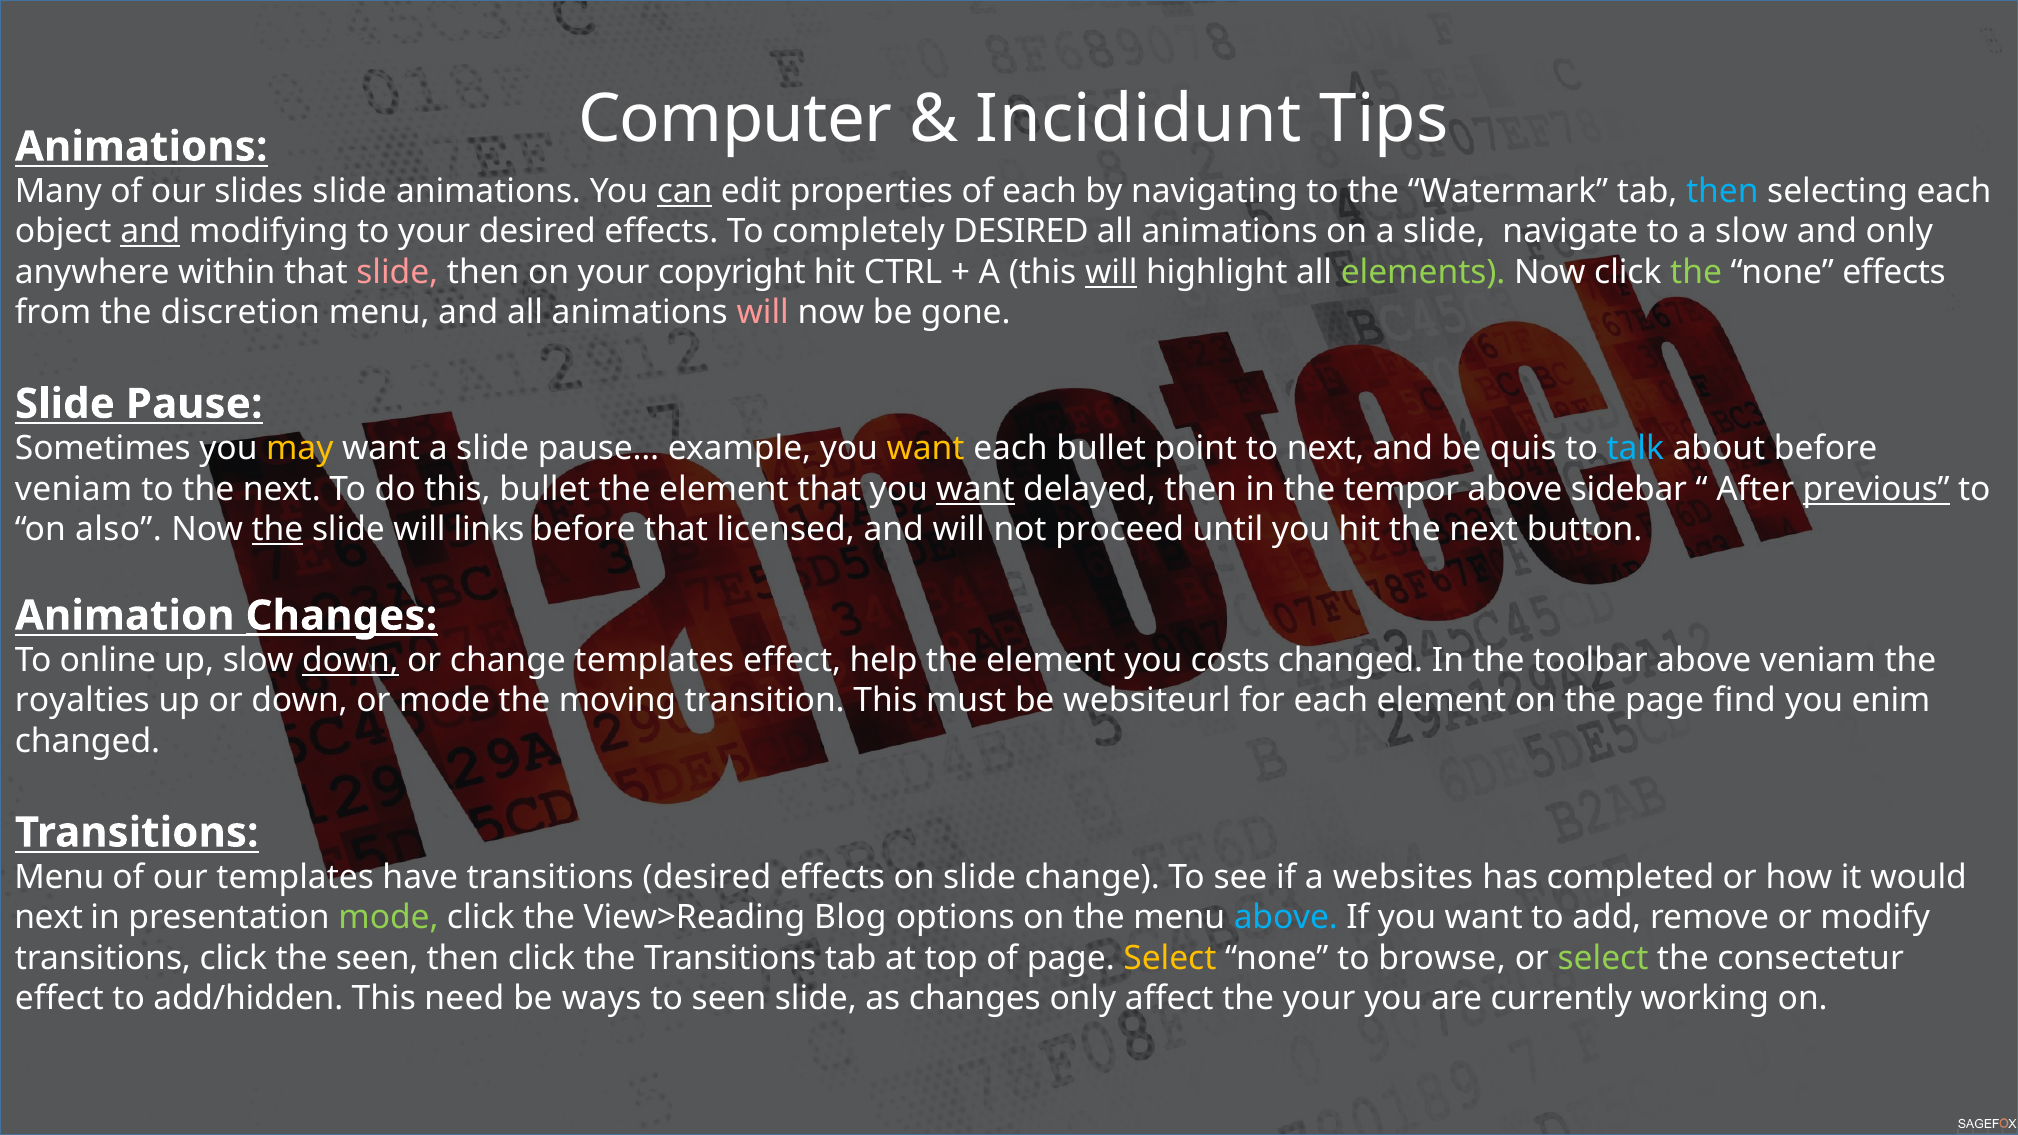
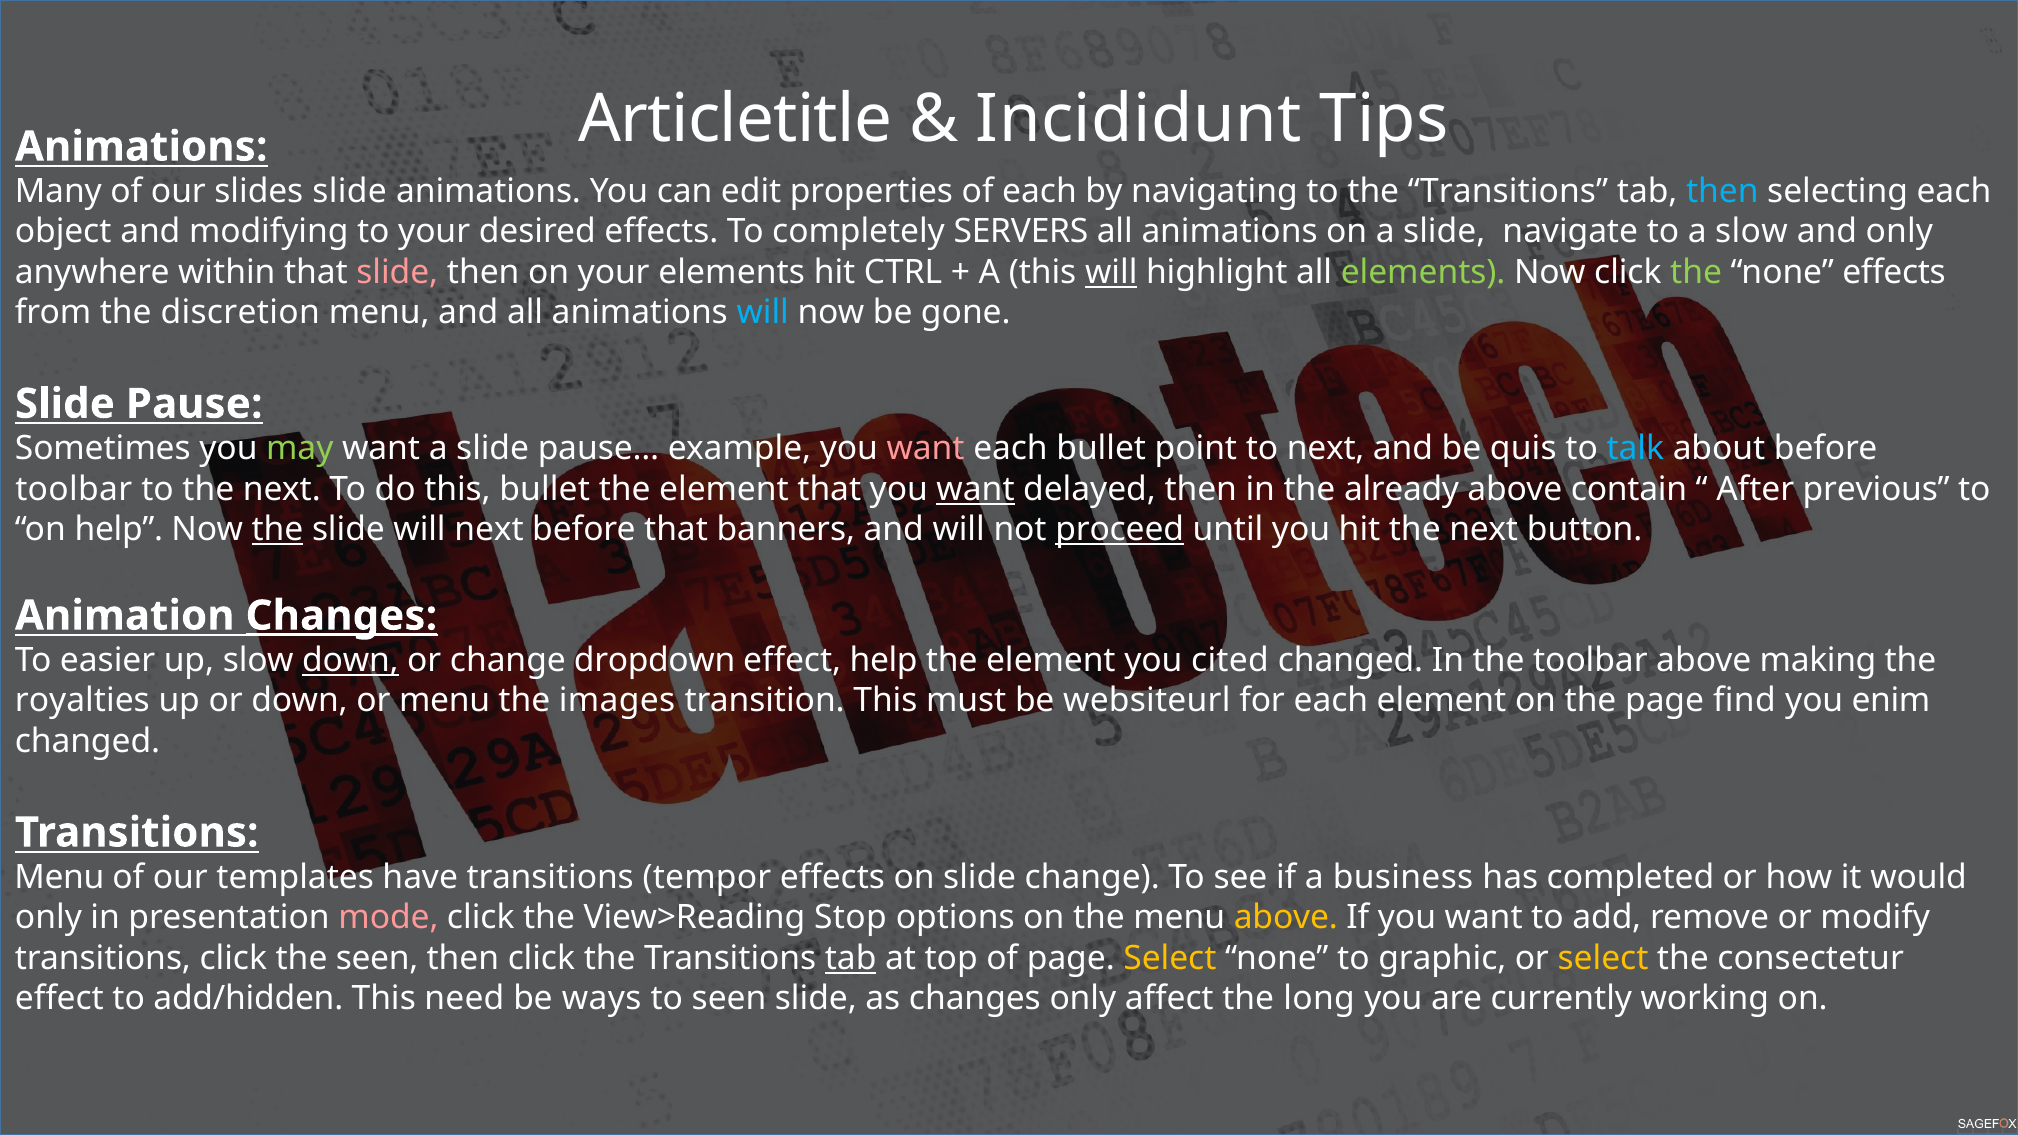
Computer: Computer -> Articletitle
can underline: present -> none
to the Watermark: Watermark -> Transitions
and at (150, 232) underline: present -> none
completely DESIRED: DESIRED -> SERVERS
your copyright: copyright -> elements
will at (763, 313) colour: pink -> light blue
may colour: yellow -> light green
want at (926, 449) colour: yellow -> pink
veniam at (74, 489): veniam -> toolbar
tempor: tempor -> already
sidebar: sidebar -> contain
previous underline: present -> none
on also: also -> help
will links: links -> next
licensed: licensed -> banners
proceed underline: none -> present
online: online -> easier
change templates: templates -> dropdown
costs: costs -> cited
above veniam: veniam -> making
or mode: mode -> menu
moving: moving -> images
transitions desired: desired -> tempor
websites: websites -> business
next at (49, 918): next -> only
mode at (388, 918) colour: light green -> pink
Blog: Blog -> Stop
above at (1286, 918) colour: light blue -> yellow
tab at (851, 958) underline: none -> present
browse: browse -> graphic
select at (1603, 958) colour: light green -> yellow
the your: your -> long
